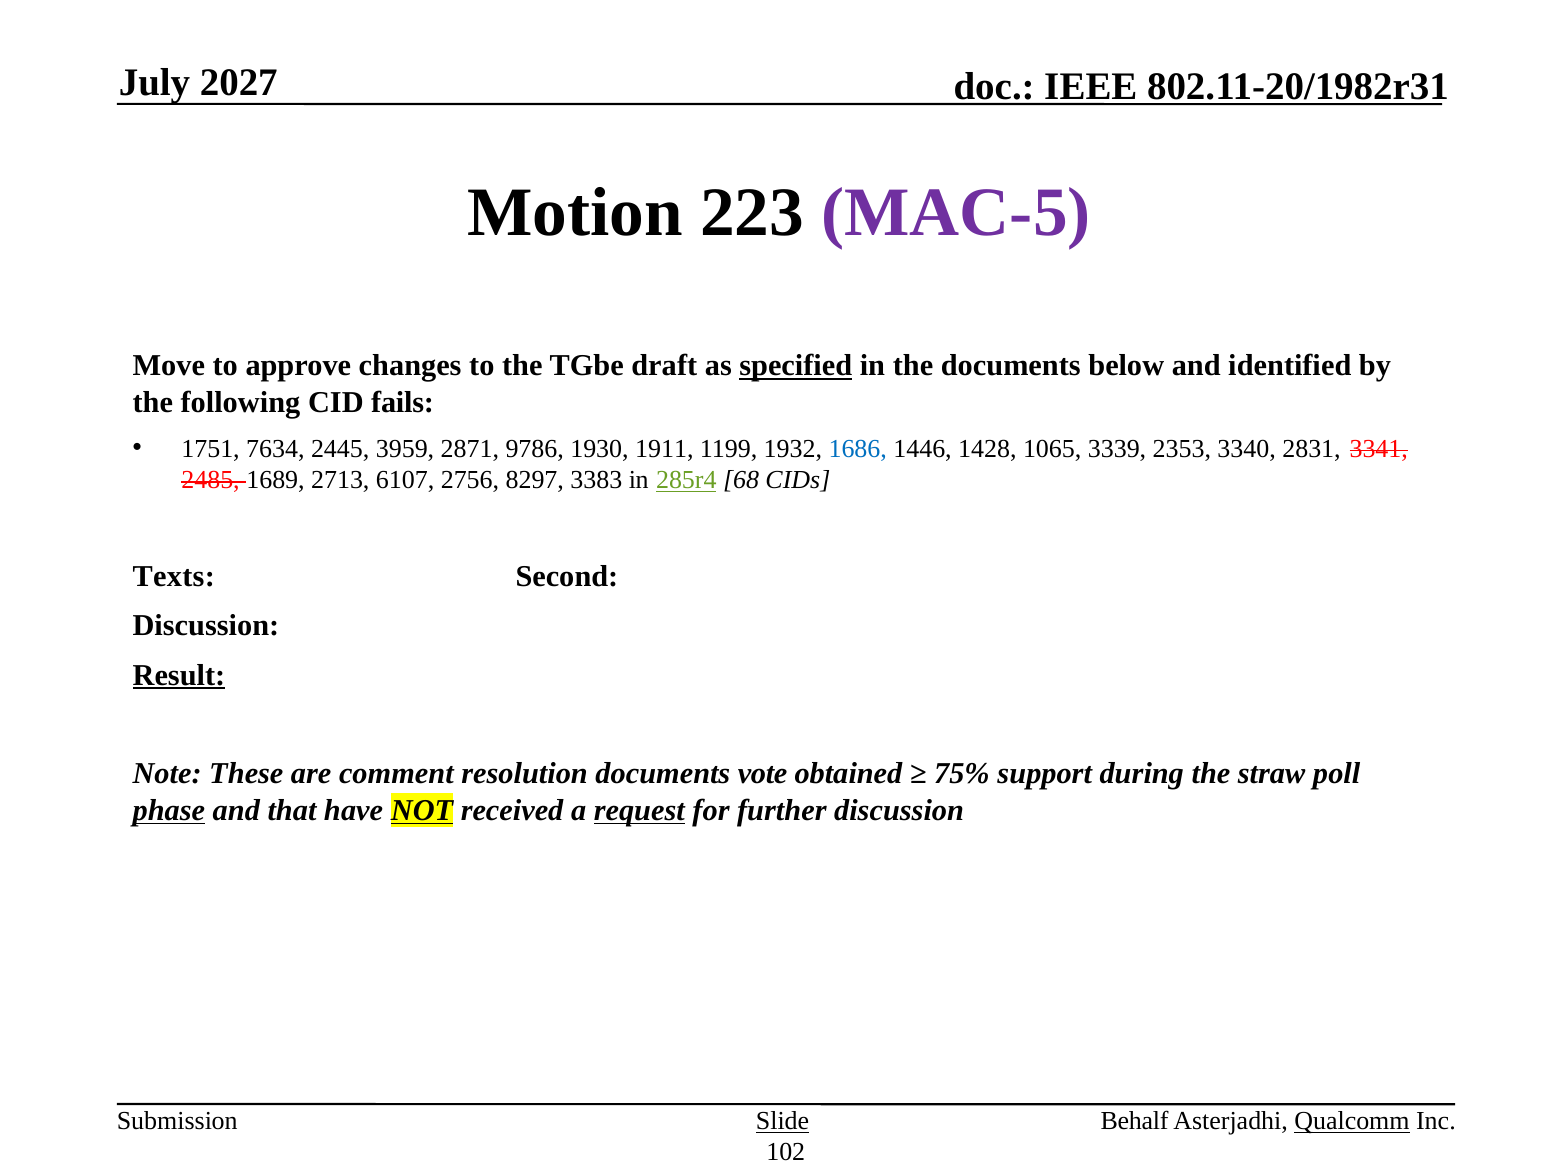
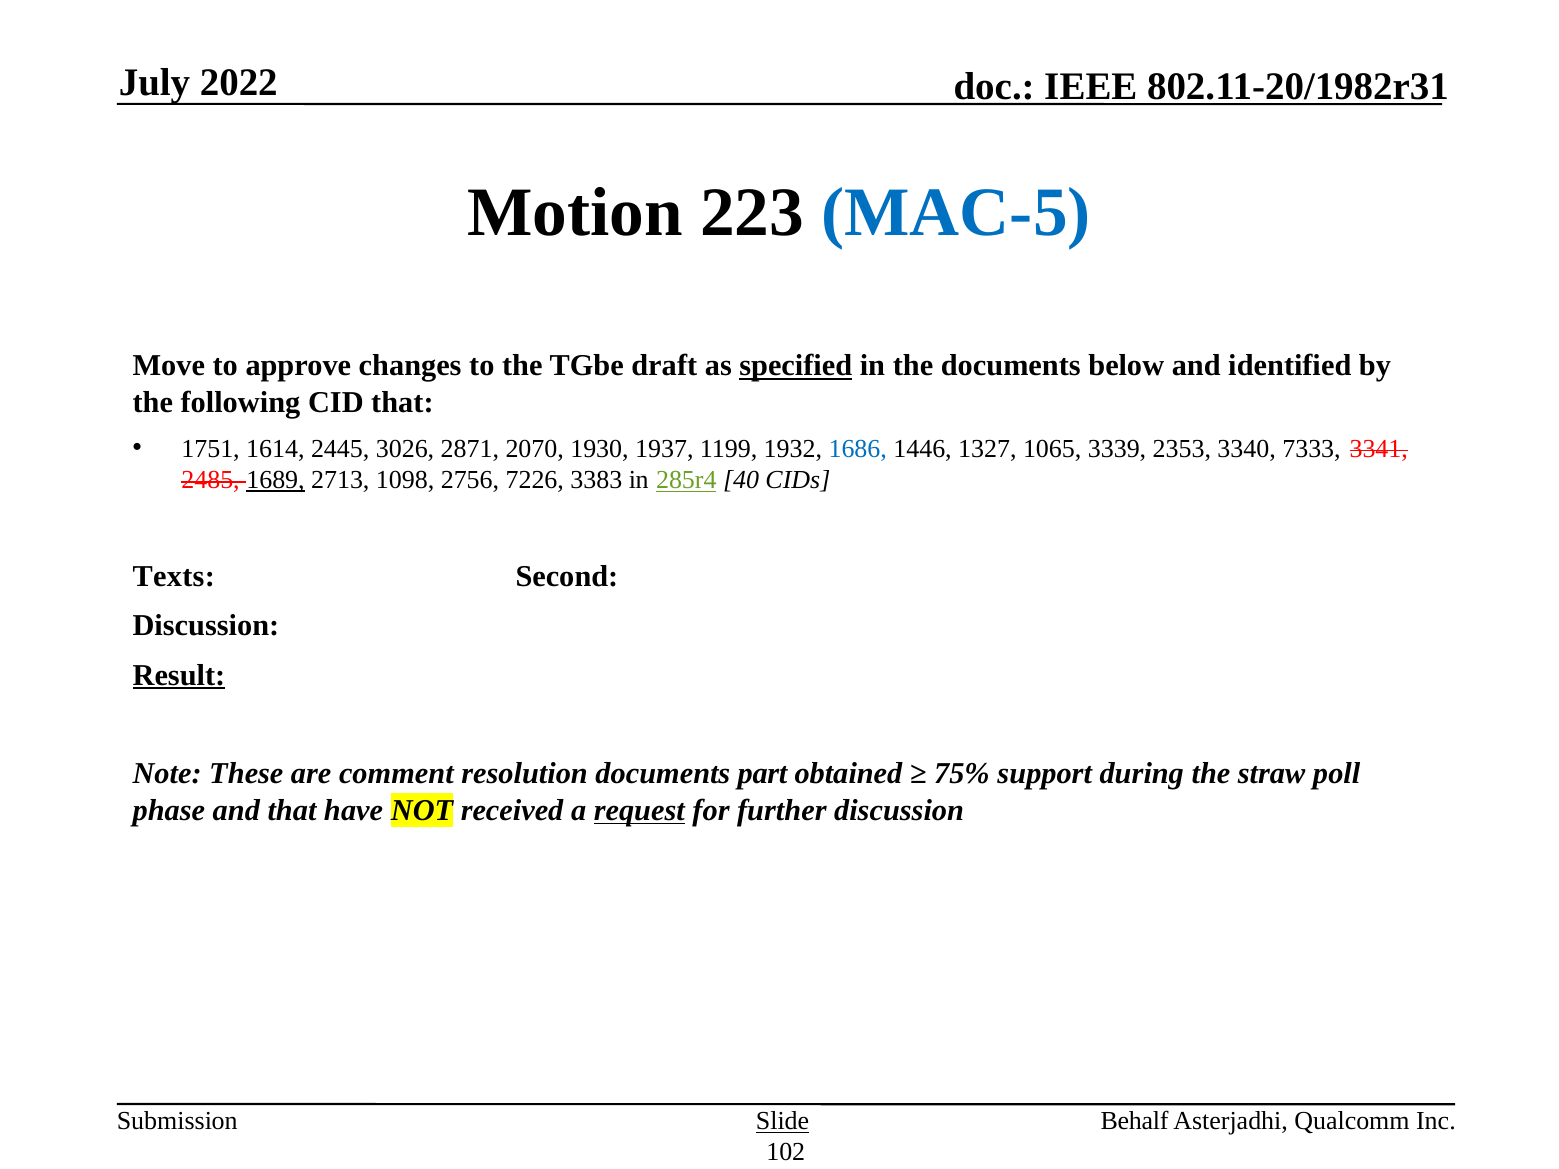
2027: 2027 -> 2022
MAC-5 colour: purple -> blue
CID fails: fails -> that
7634: 7634 -> 1614
3959: 3959 -> 3026
9786: 9786 -> 2070
1911: 1911 -> 1937
1428: 1428 -> 1327
2831: 2831 -> 7333
1689 underline: none -> present
6107: 6107 -> 1098
8297: 8297 -> 7226
68: 68 -> 40
vote: vote -> part
phase underline: present -> none
NOT underline: present -> none
Qualcomm underline: present -> none
